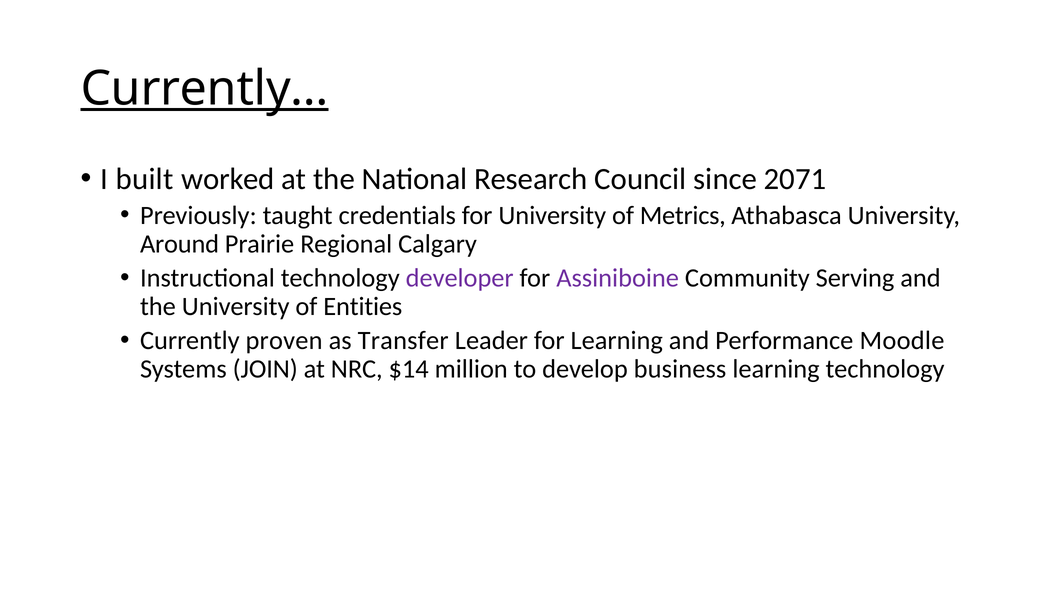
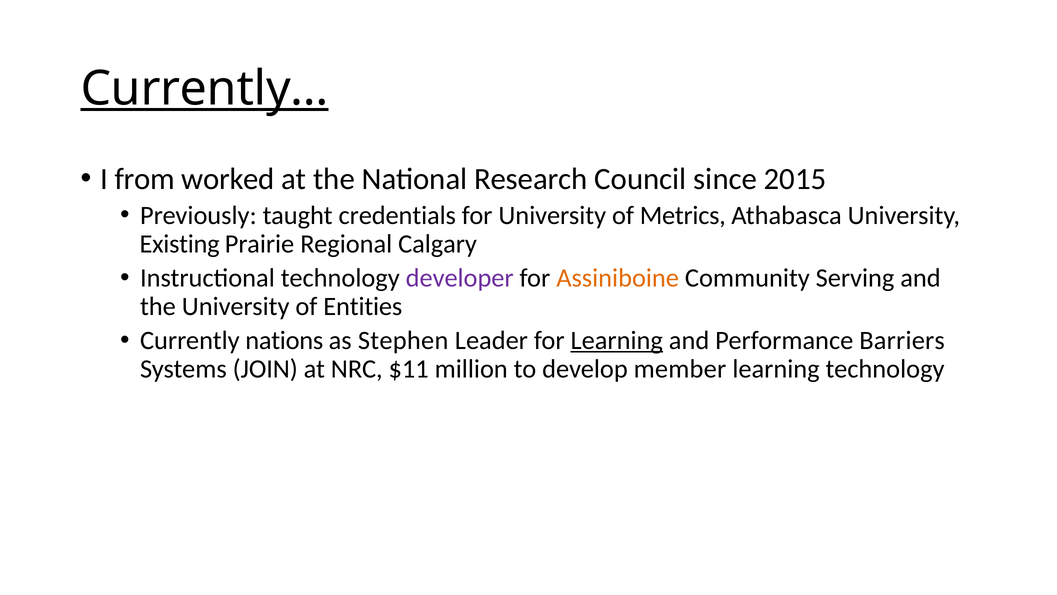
built: built -> from
2071: 2071 -> 2015
Around: Around -> Existing
Assiniboine colour: purple -> orange
proven: proven -> nations
Transfer: Transfer -> Stephen
Learning at (617, 340) underline: none -> present
Moodle: Moodle -> Barriers
$14: $14 -> $11
business: business -> member
